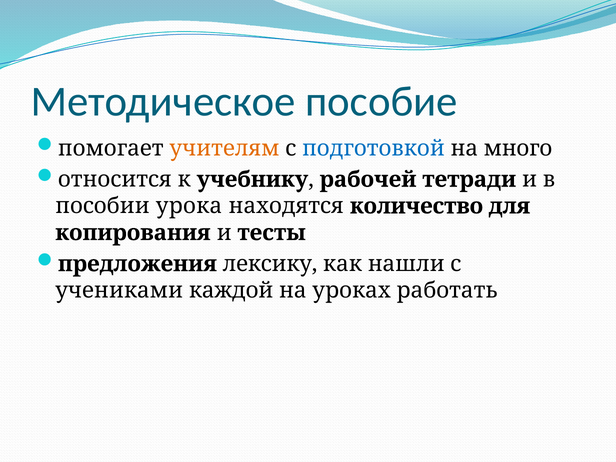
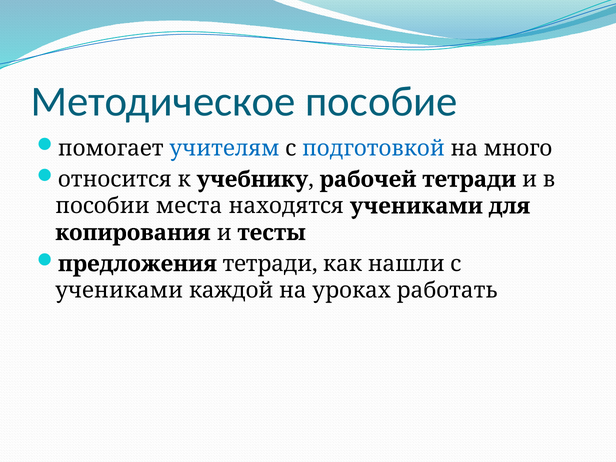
учителям colour: orange -> blue
урока: урока -> места
находятся количество: количество -> учениками
предложения лексику: лексику -> тетради
